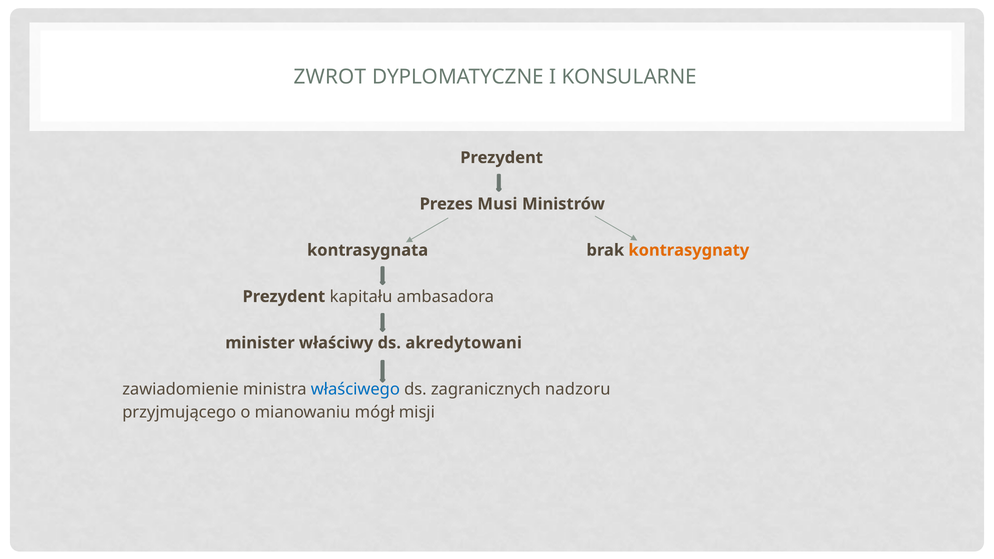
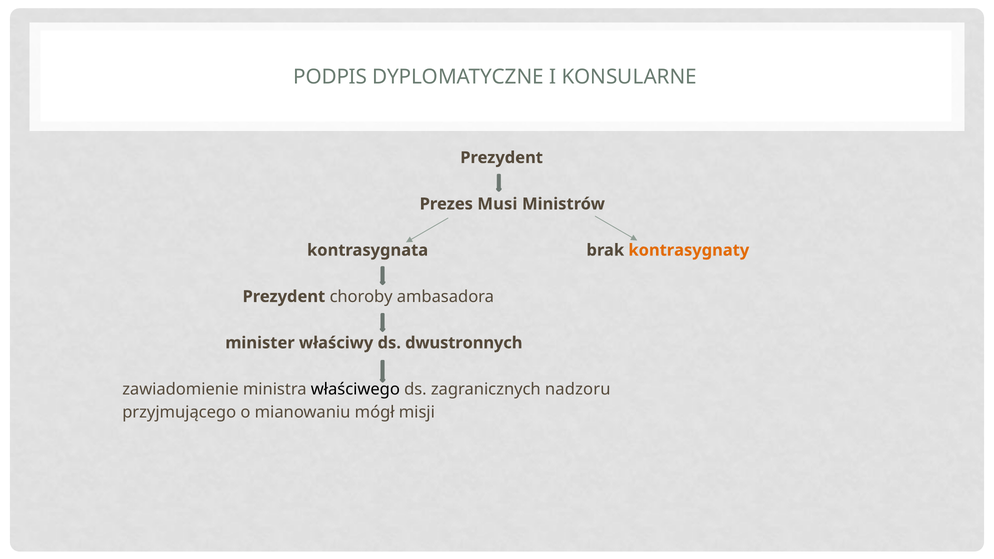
ZWROT: ZWROT -> PODPIS
kapitału: kapitału -> choroby
akredytowani: akredytowani -> dwustronnych
właściwego colour: blue -> black
